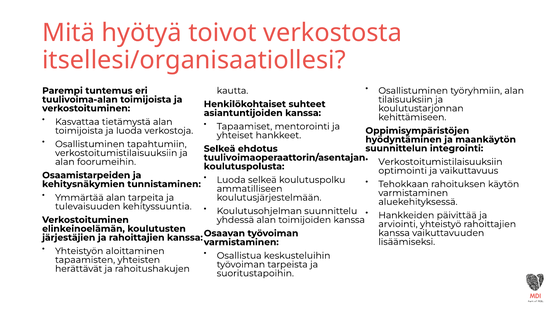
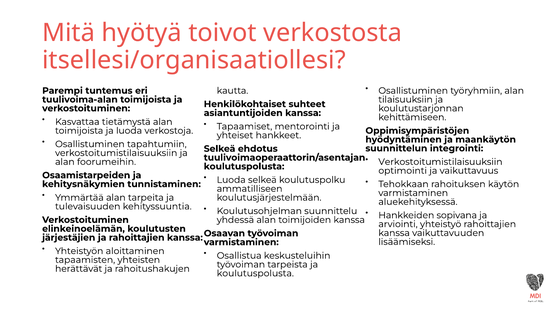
päivittää: päivittää -> sopivana
suoritustapoihin at (255, 273): suoritustapoihin -> koulutuspolusta
